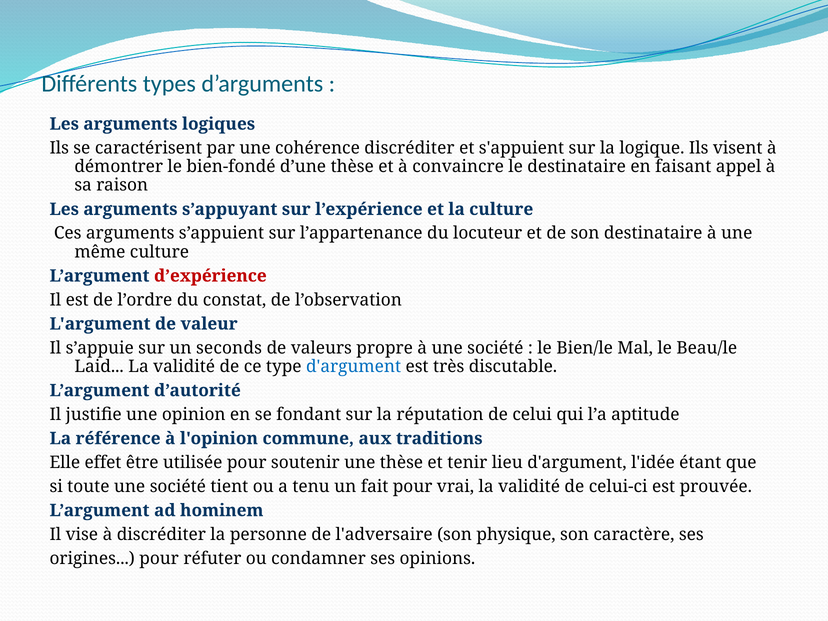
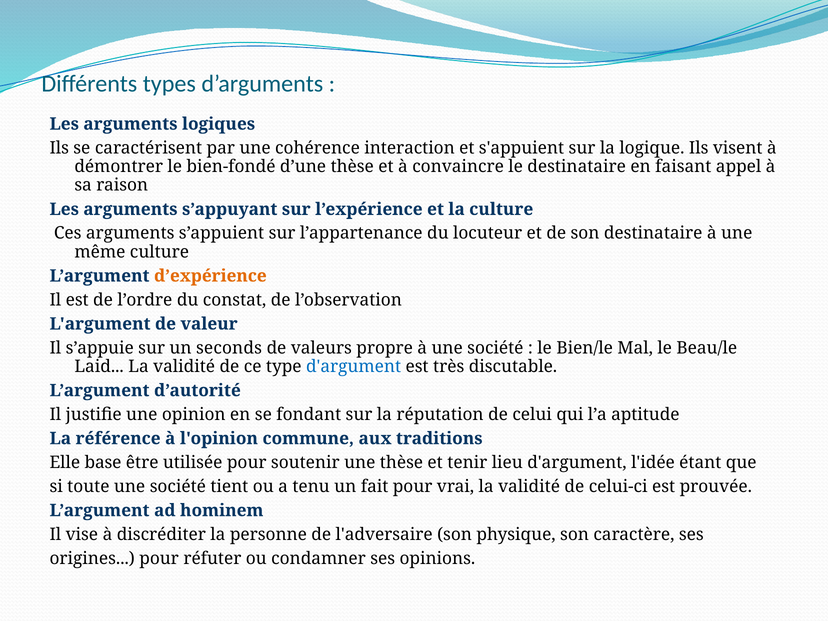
cohérence discréditer: discréditer -> interaction
d’expérience colour: red -> orange
effet: effet -> base
